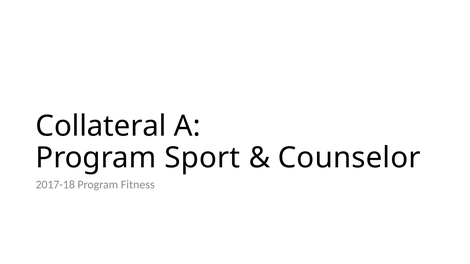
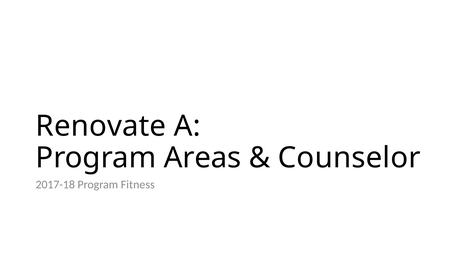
Collateral: Collateral -> Renovate
Sport: Sport -> Areas
